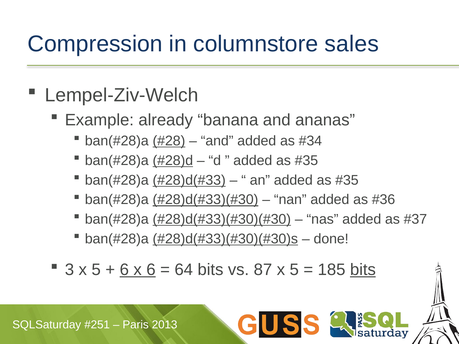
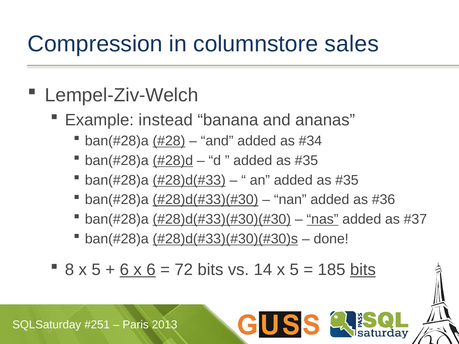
already: already -> instead
nas underline: none -> present
3: 3 -> 8
64: 64 -> 72
87: 87 -> 14
